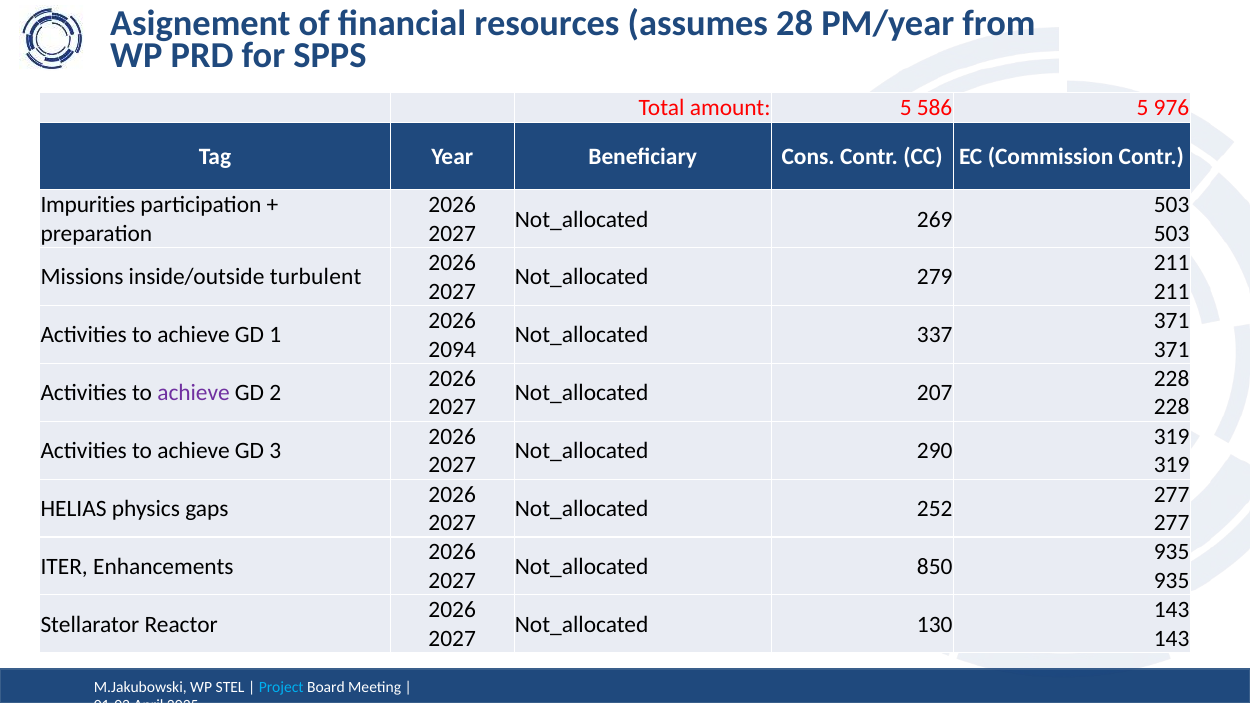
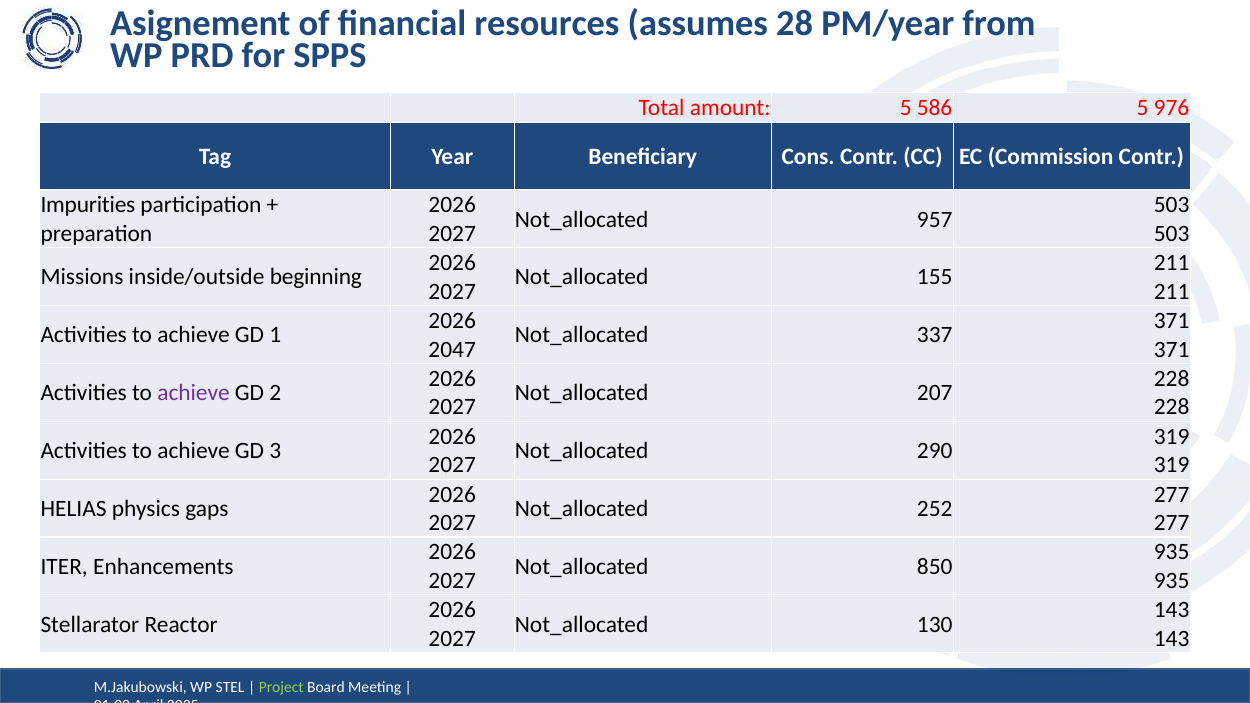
269: 269 -> 957
turbulent: turbulent -> beginning
279: 279 -> 155
2094: 2094 -> 2047
Project colour: light blue -> light green
